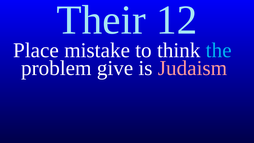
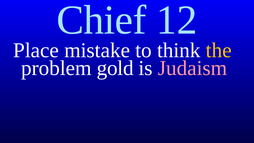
Their: Their -> Chief
the colour: light blue -> yellow
give: give -> gold
